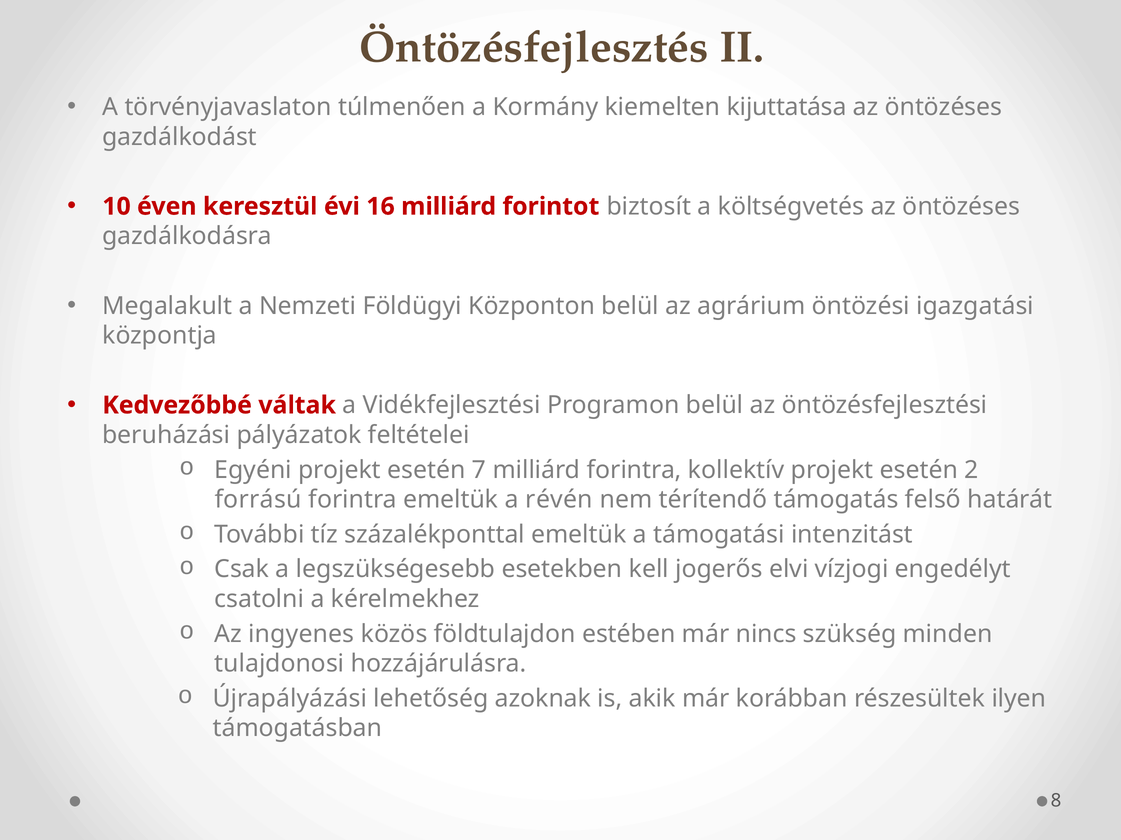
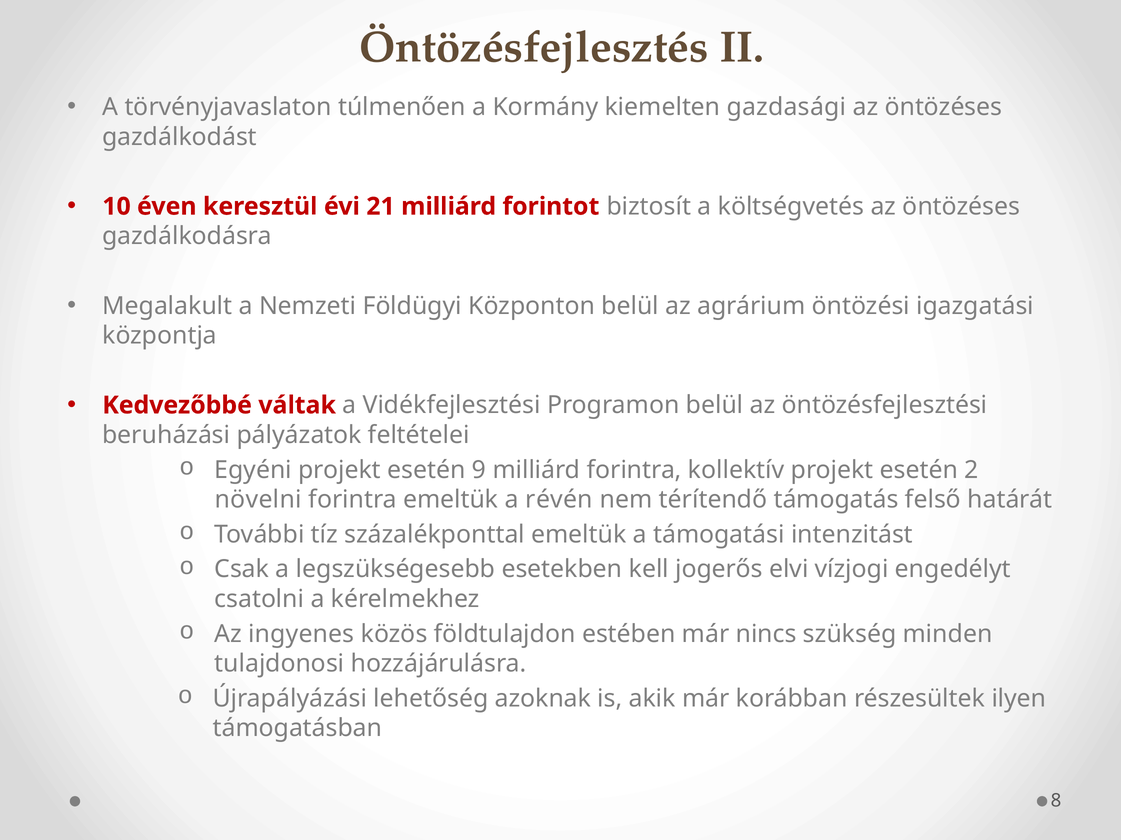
kijuttatása: kijuttatása -> gazdasági
16: 16 -> 21
7: 7 -> 9
forrású: forrású -> növelni
